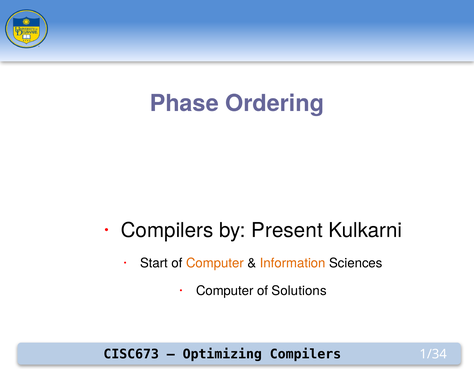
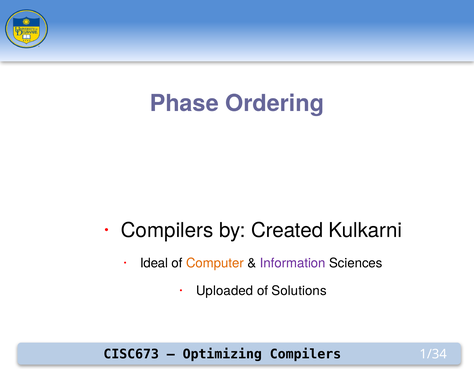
Present: Present -> Created
Start: Start -> Ideal
Information colour: orange -> purple
Computer at (225, 290): Computer -> Uploaded
